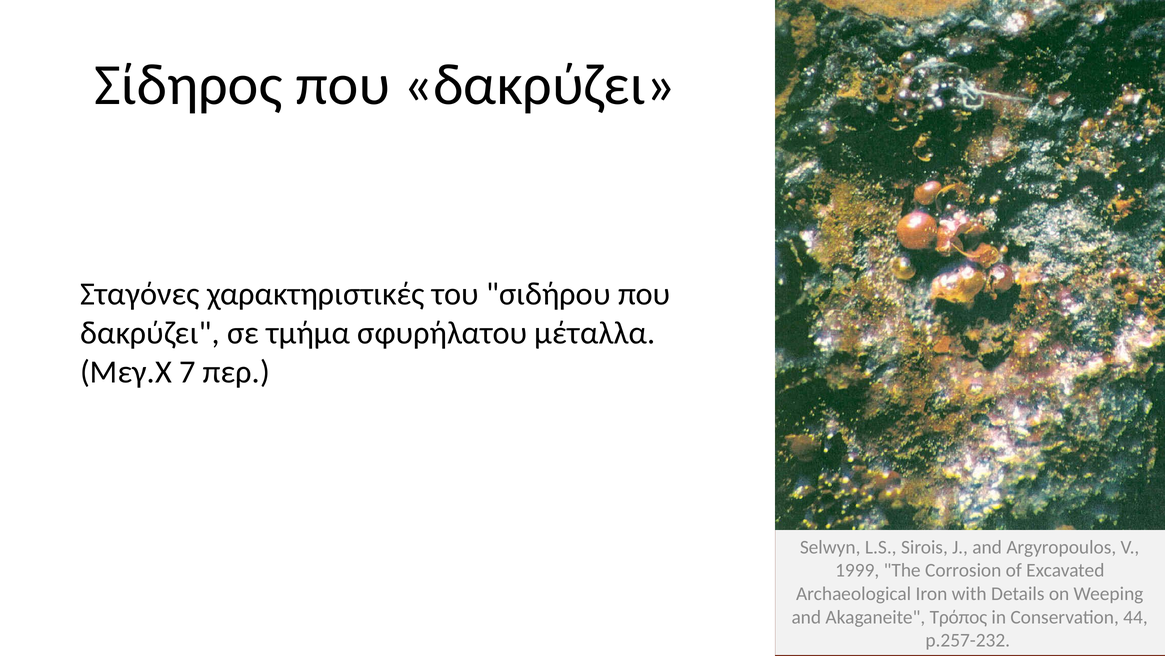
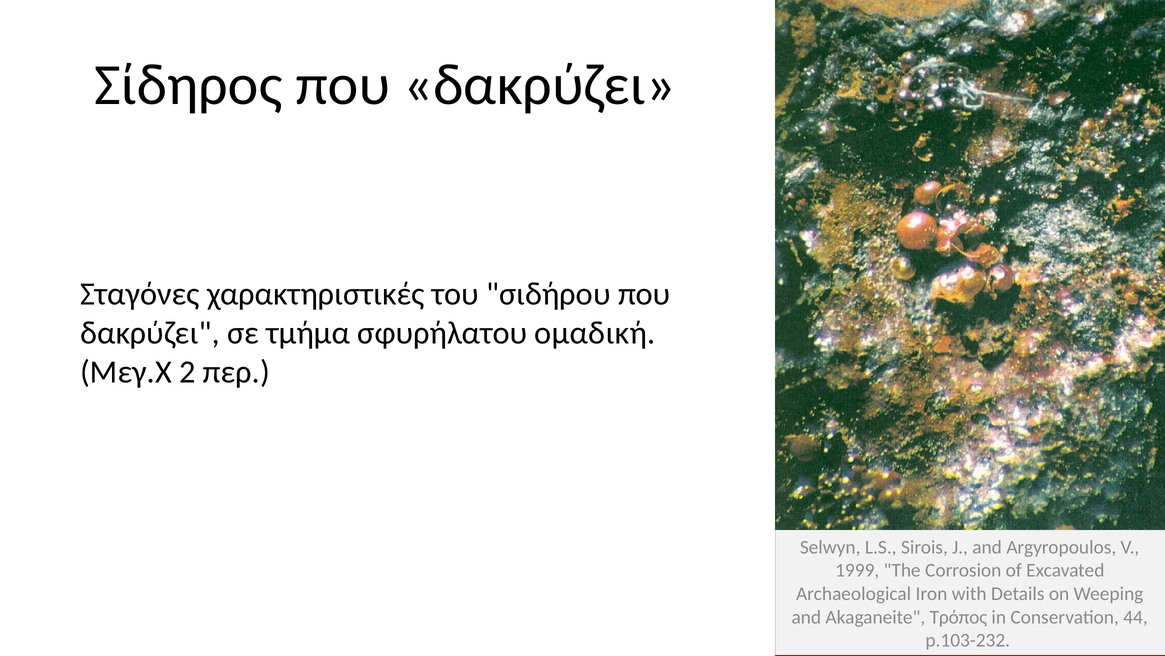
μέταλλα: μέταλλα -> ομαδική
7: 7 -> 2
p.257-232: p.257-232 -> p.103-232
